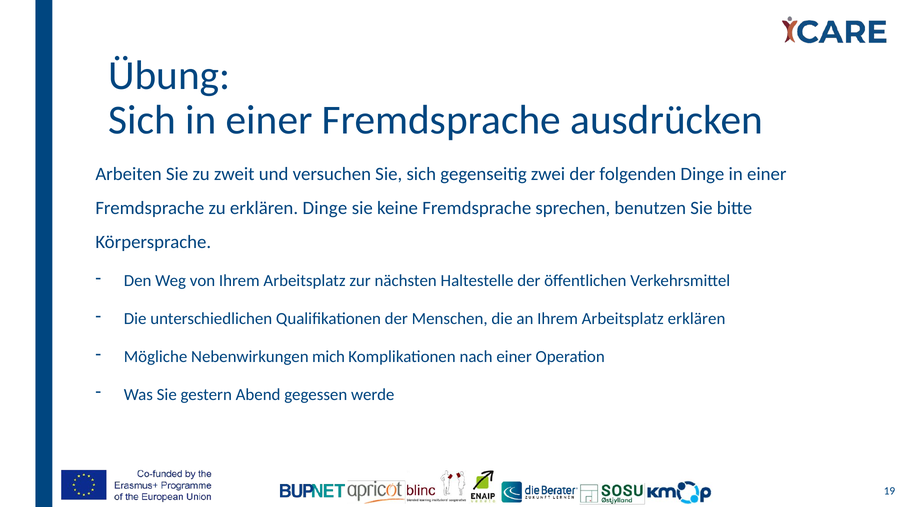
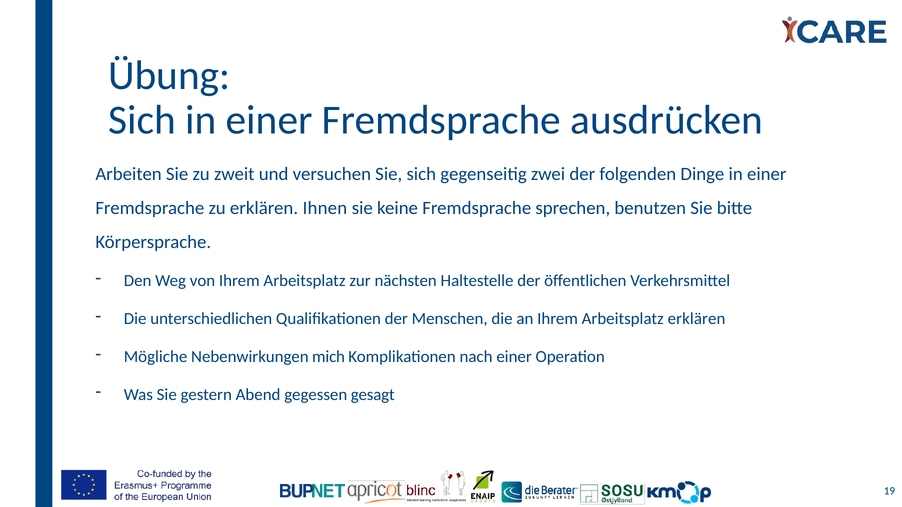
erklären Dinge: Dinge -> Ihnen
werde: werde -> gesagt
